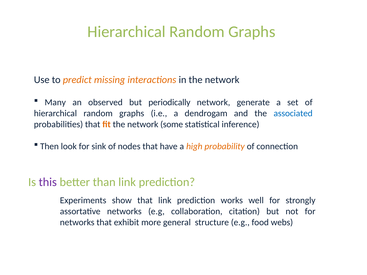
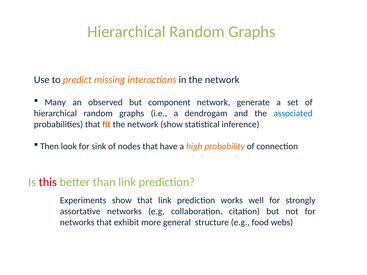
periodically: periodically -> component
network some: some -> show
this colour: purple -> red
